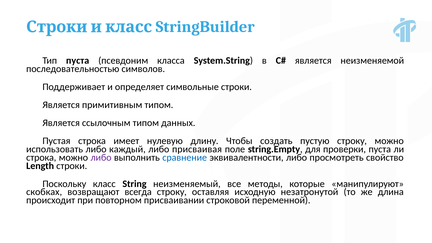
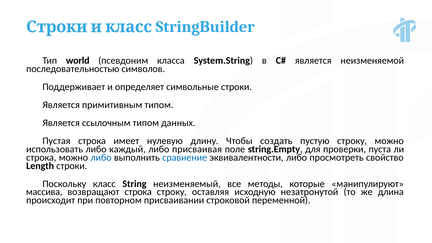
Тип пуста: пуста -> world
либо at (101, 158) colour: purple -> blue
скобках: скобках -> массива
возвращают всегда: всегда -> строка
